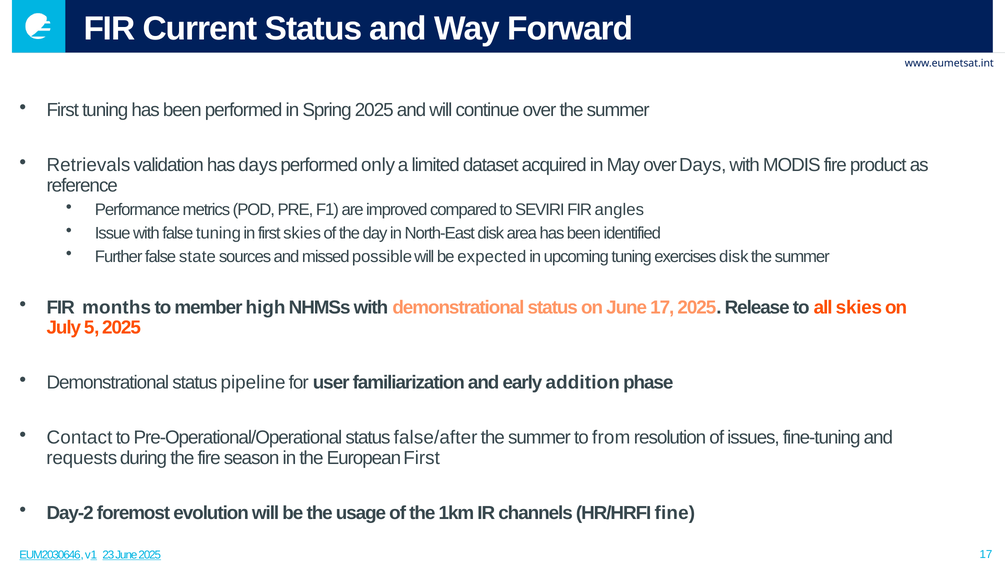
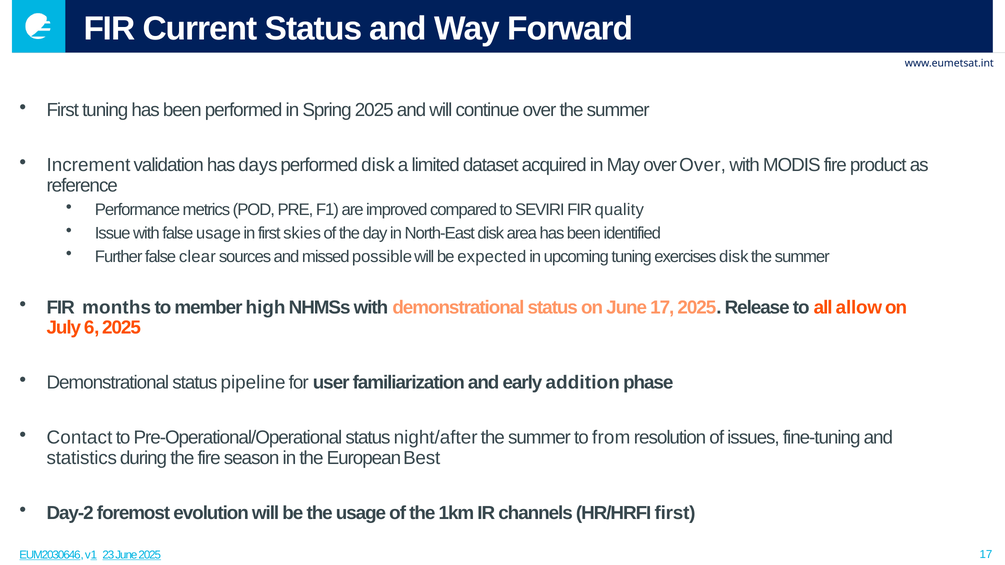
Retrievals: Retrievals -> Increment
performed only: only -> disk
over Days: Days -> Over
angles: angles -> quality
false tuning: tuning -> usage
state: state -> clear
all skies: skies -> allow
5: 5 -> 6
false/after: false/after -> night/after
requests: requests -> statistics
European First: First -> Best
HR/HRFI fine: fine -> first
